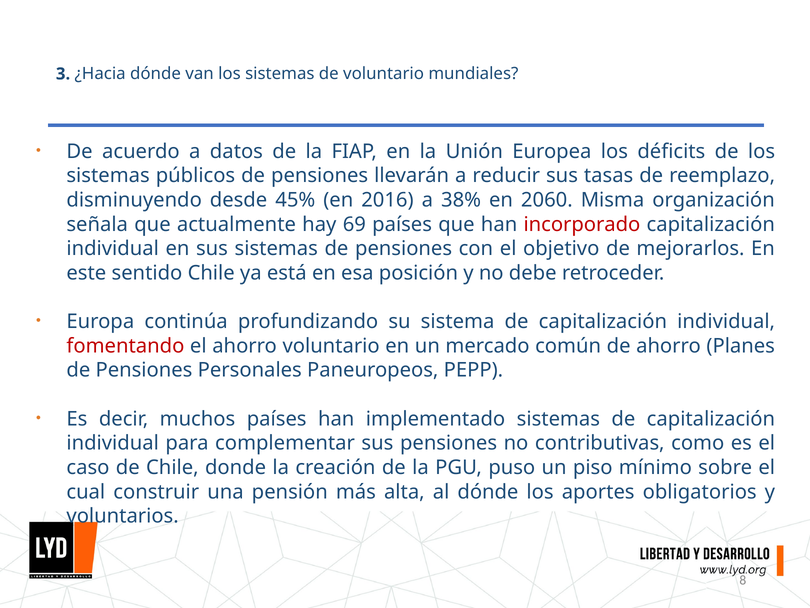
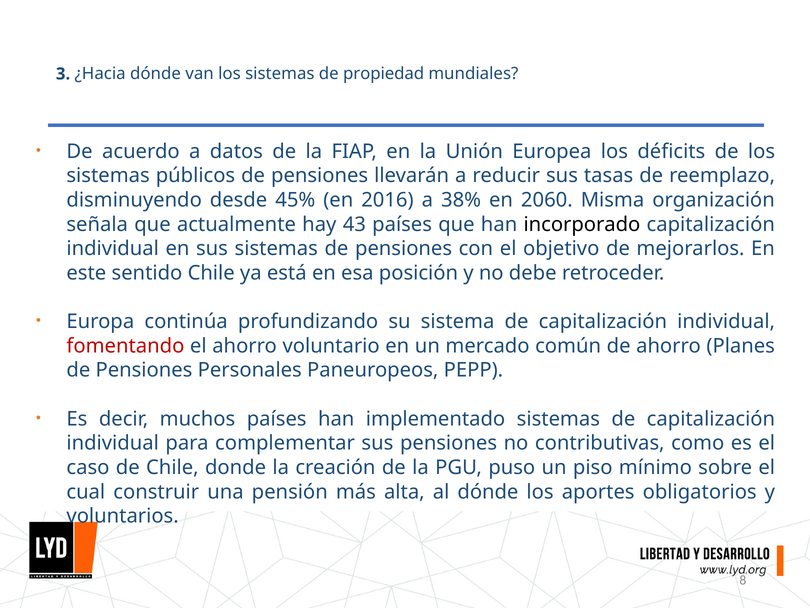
de voluntario: voluntario -> propiedad
69: 69 -> 43
incorporado colour: red -> black
